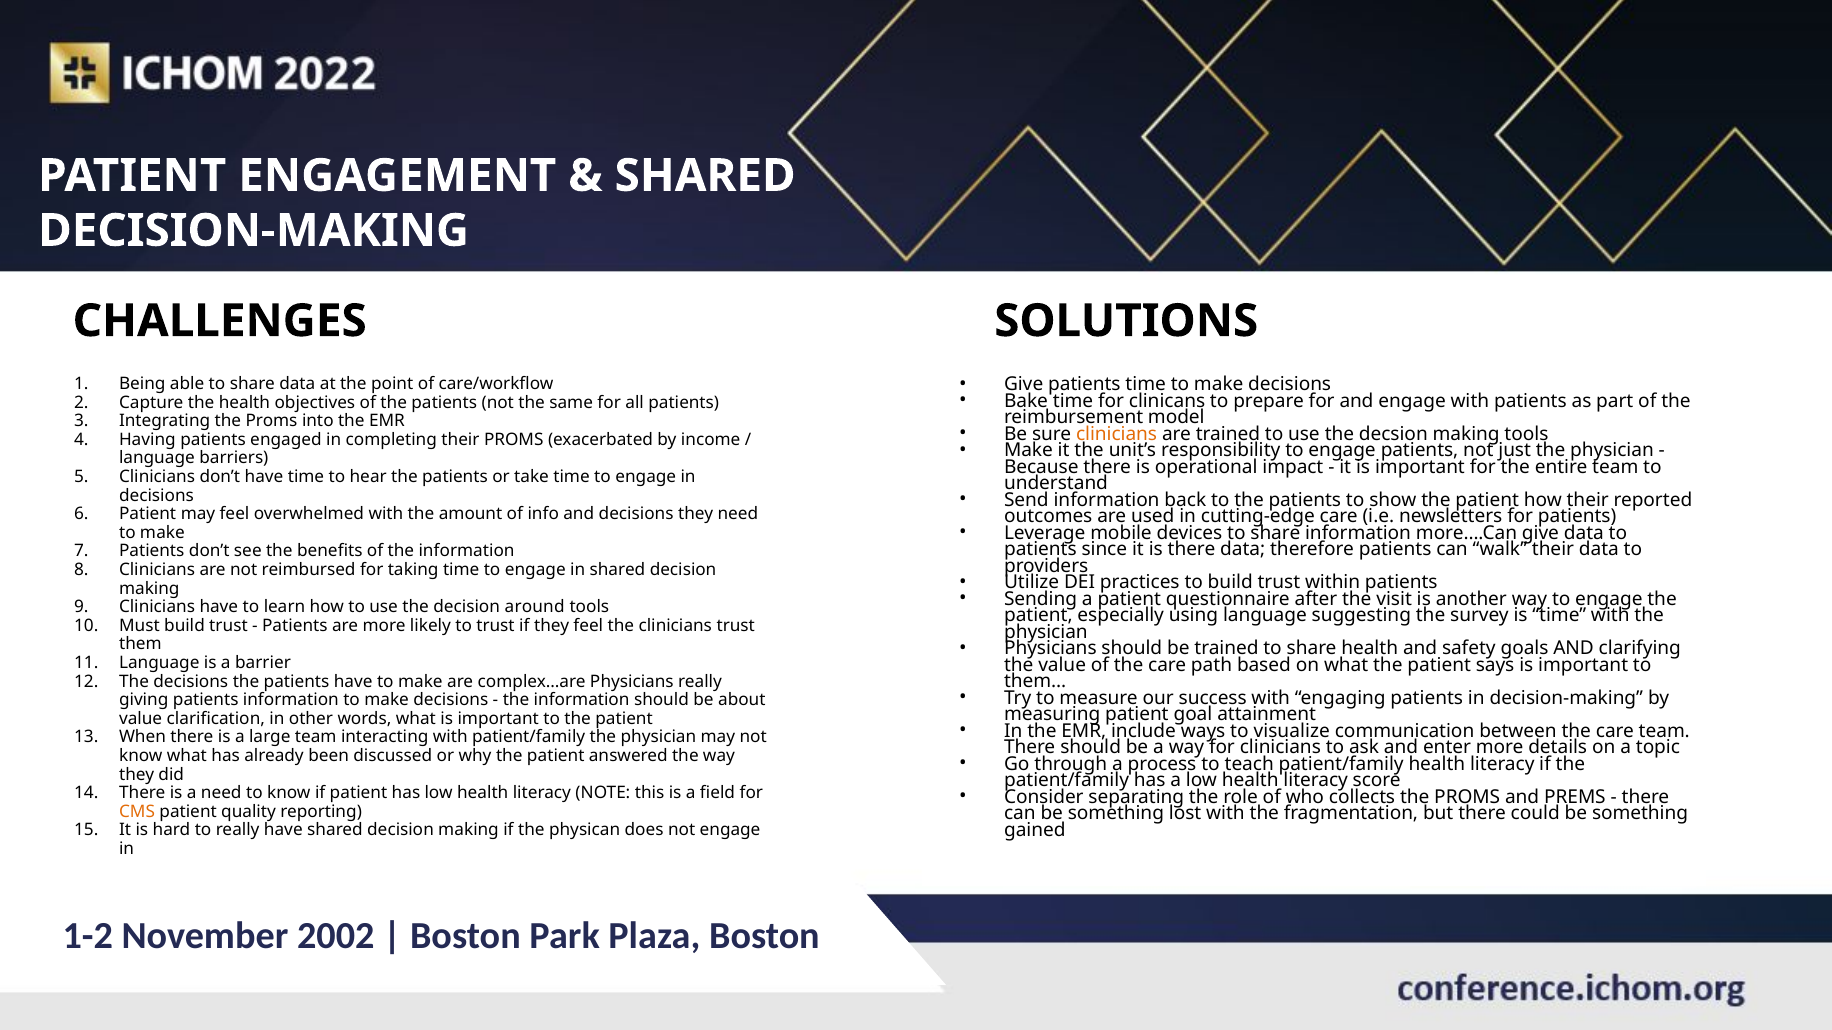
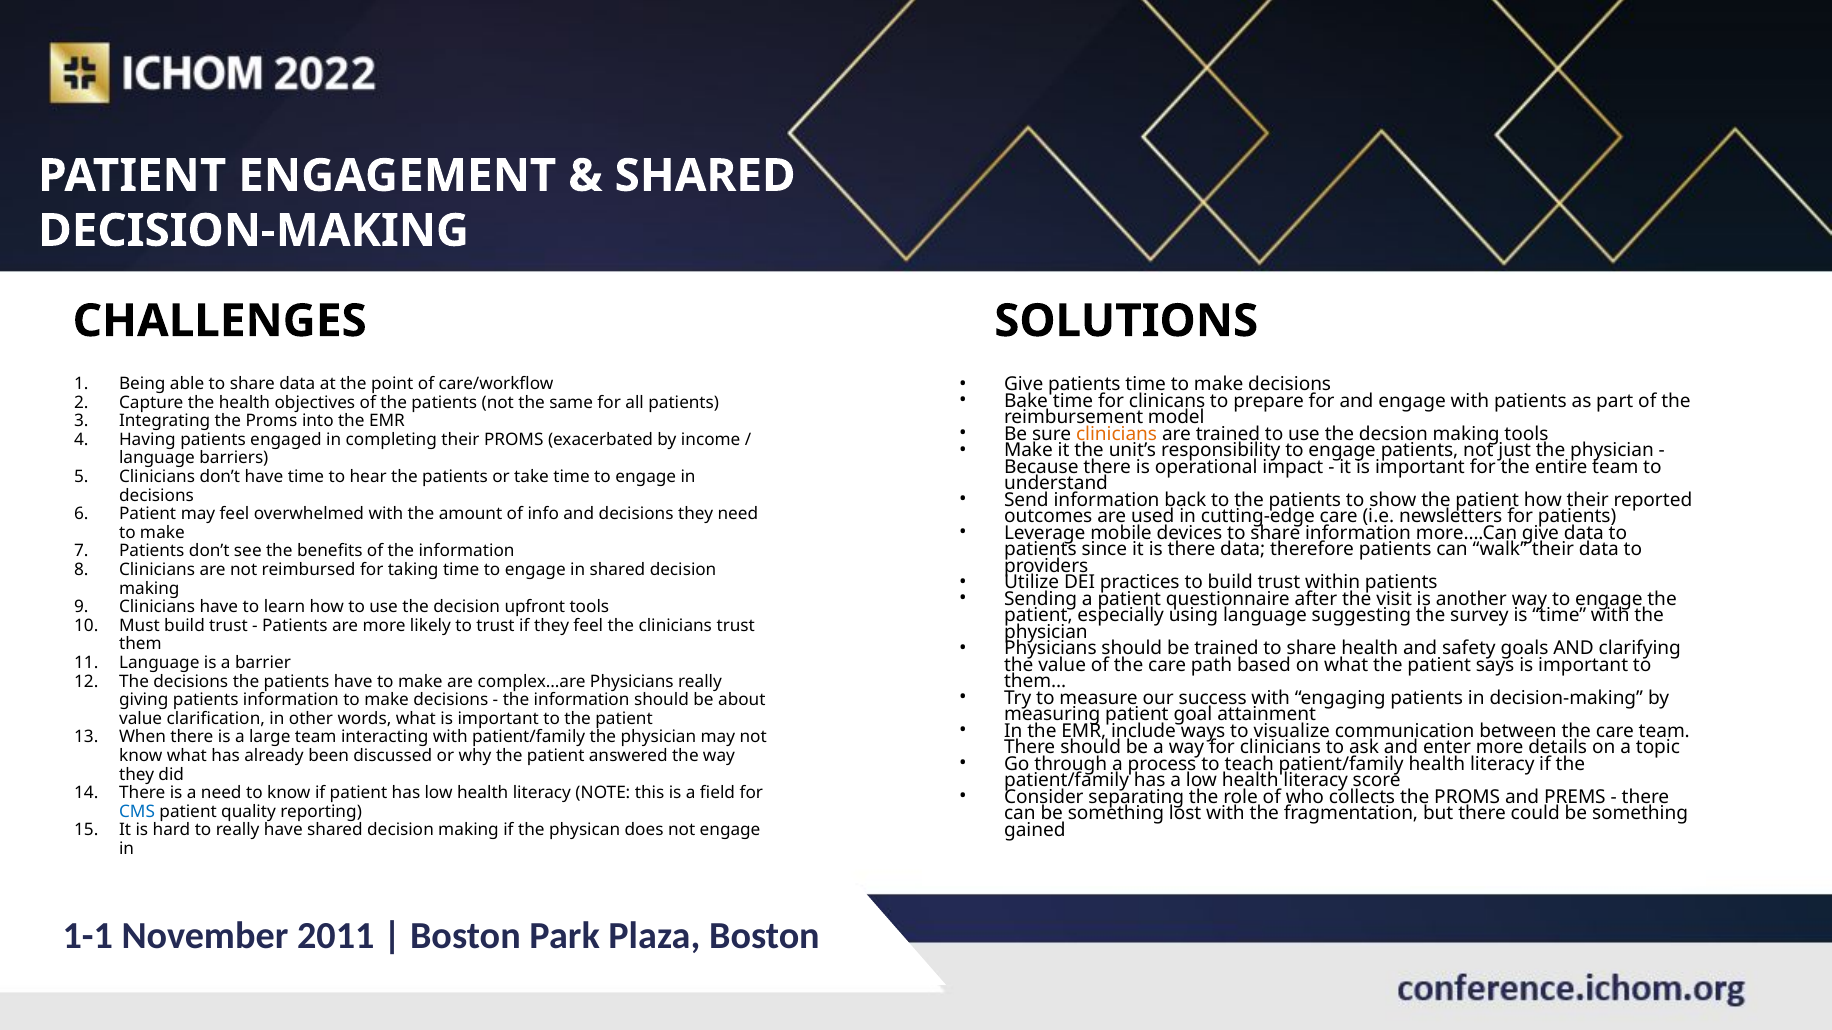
around: around -> upfront
CMS colour: orange -> blue
1-2: 1-2 -> 1-1
2002: 2002 -> 2011
